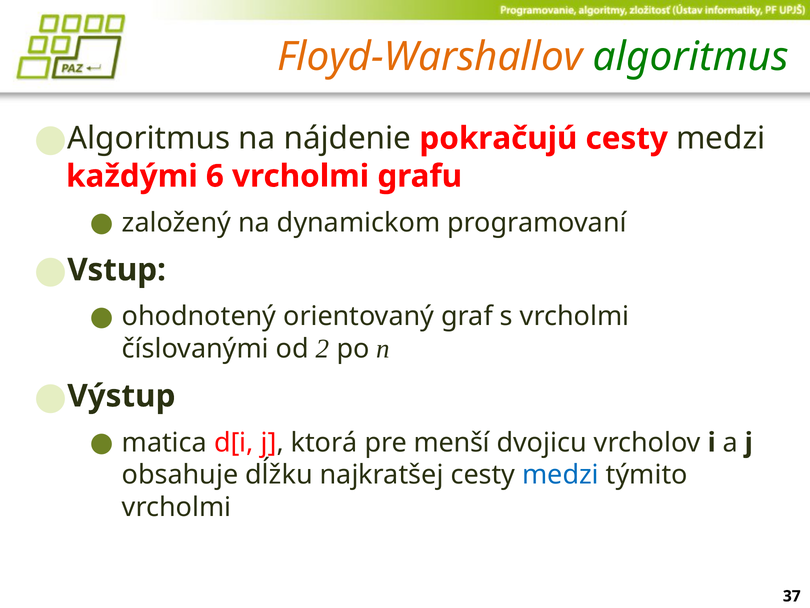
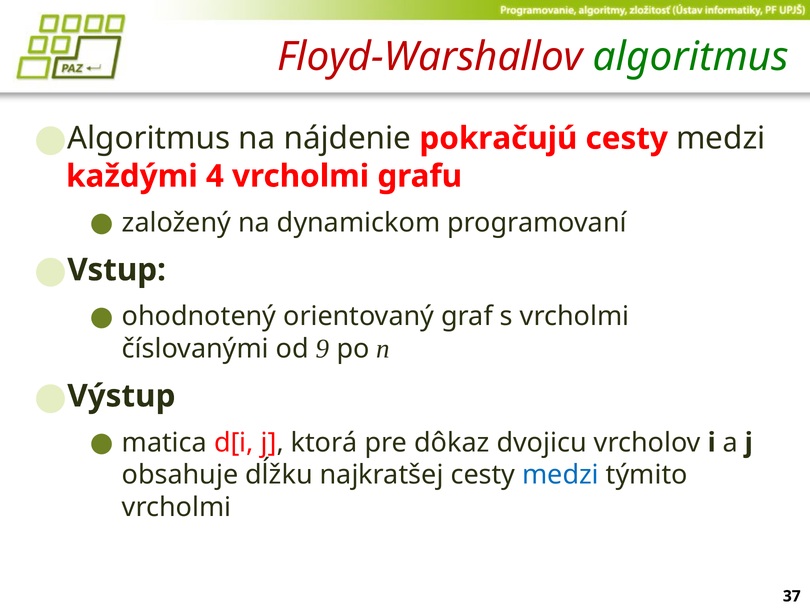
Floyd-Warshallov colour: orange -> red
6: 6 -> 4
2: 2 -> 9
menší: menší -> dôkaz
